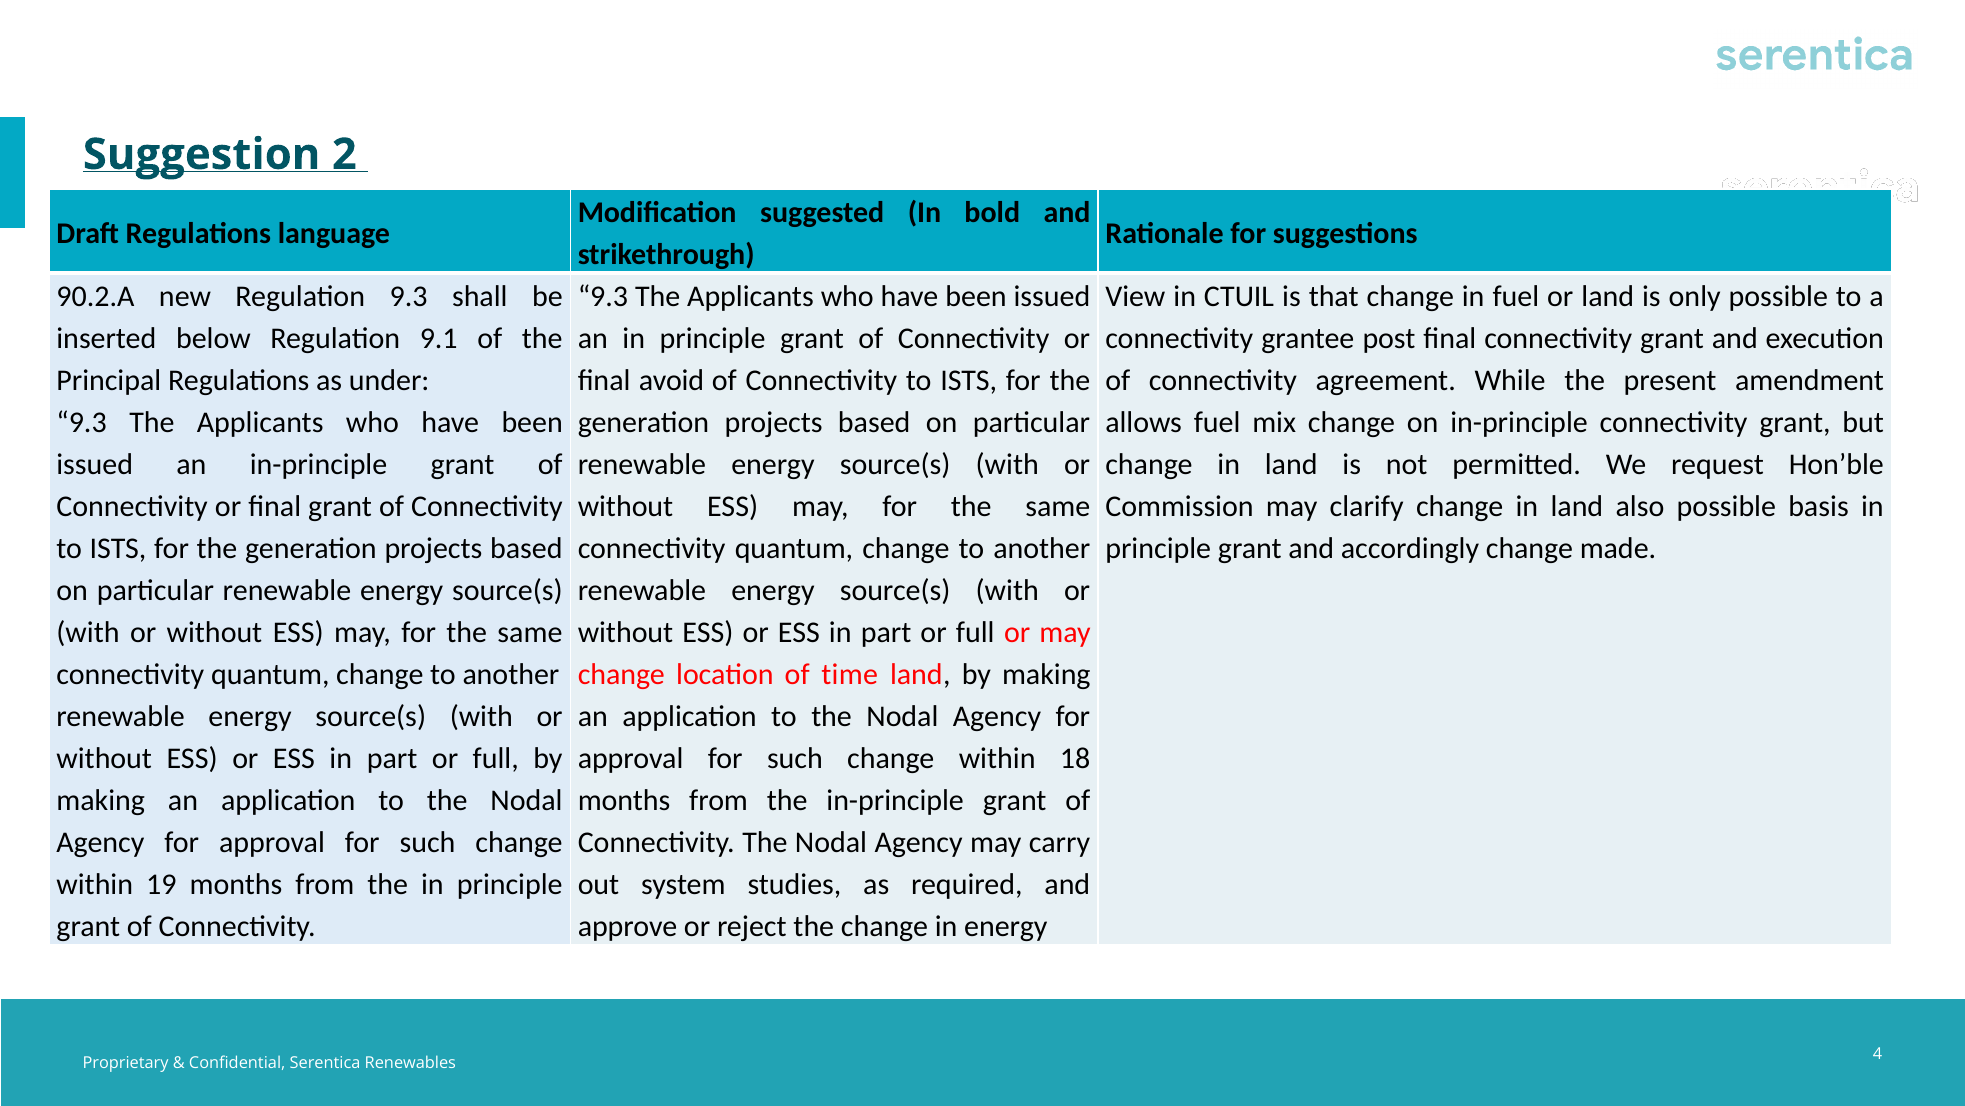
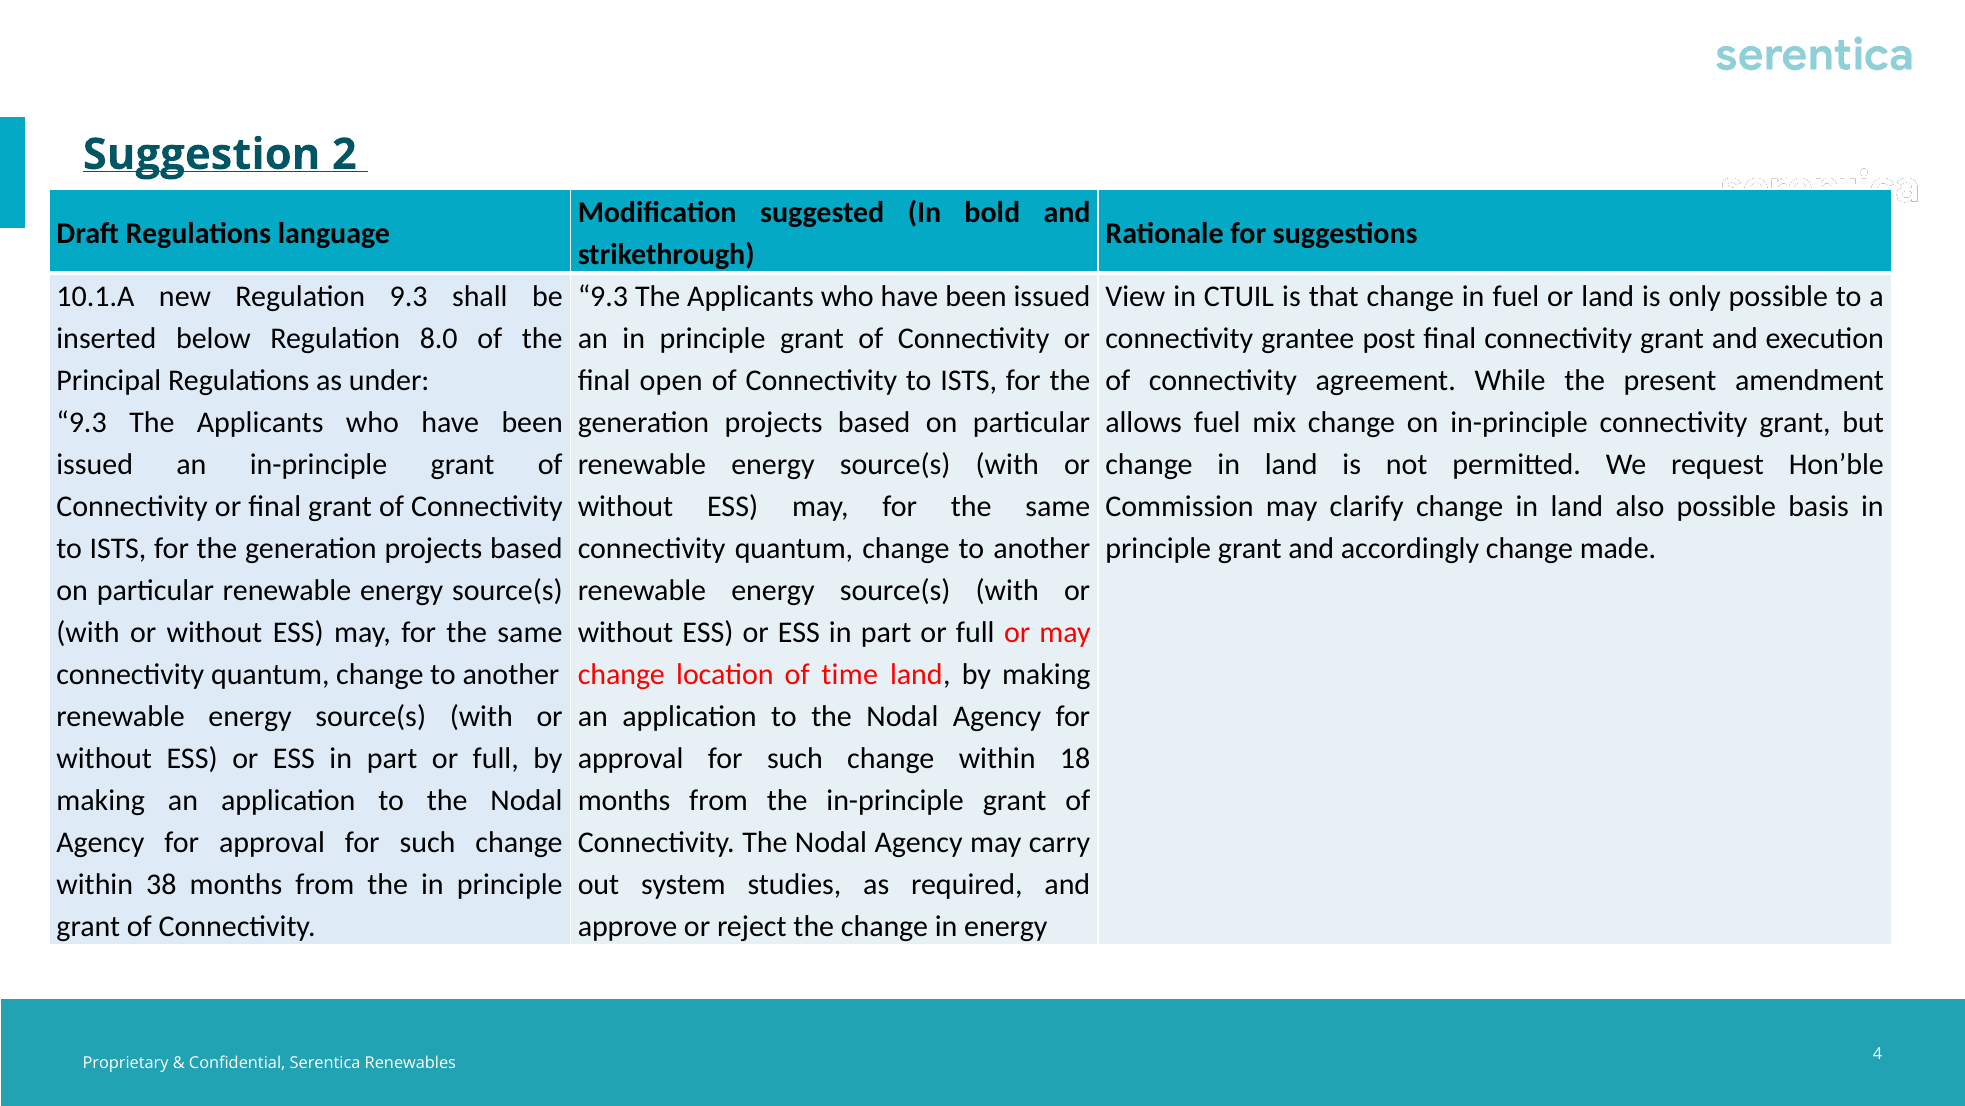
90.2.A: 90.2.A -> 10.1.A
9.1: 9.1 -> 8.0
avoid: avoid -> open
19: 19 -> 38
